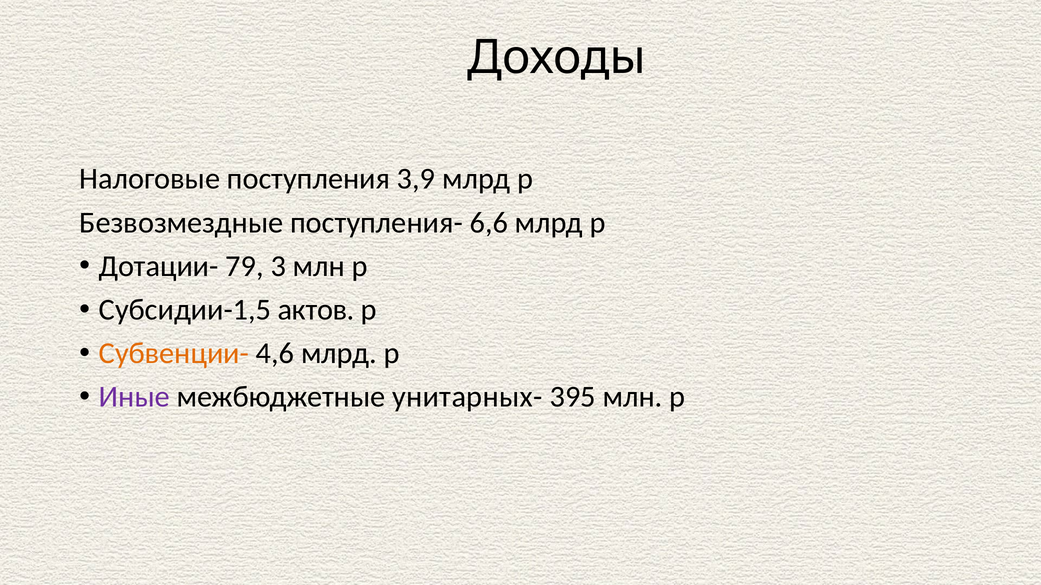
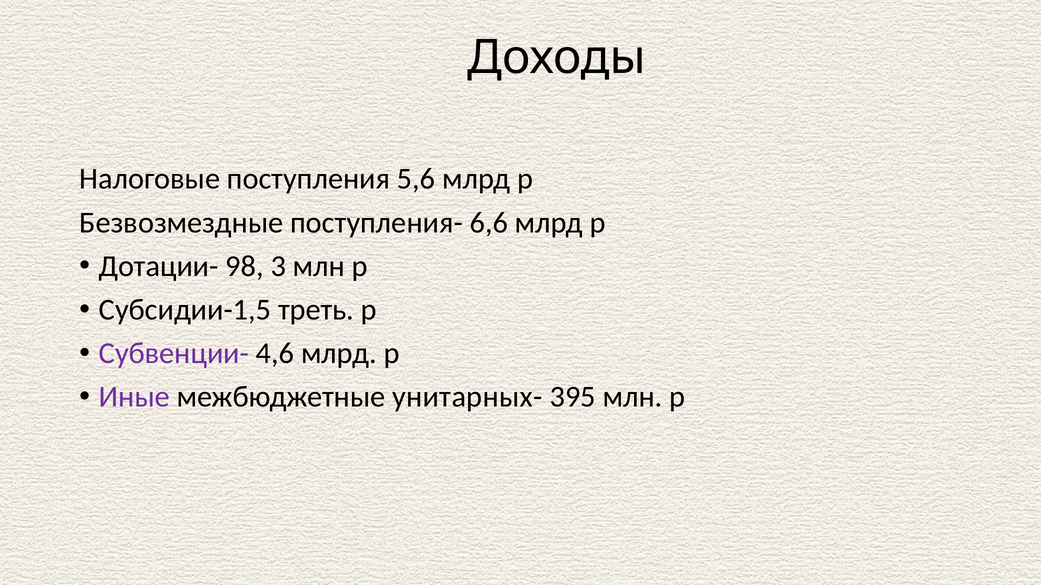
3,9: 3,9 -> 5,6
79: 79 -> 98
актов: актов -> треть
Субвенции- colour: orange -> purple
